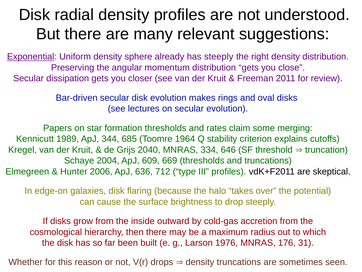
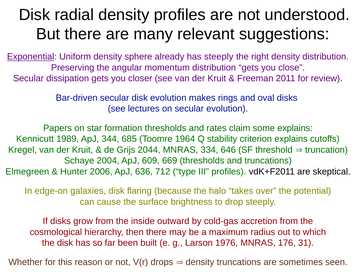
some merging: merging -> explains
2040: 2040 -> 2044
